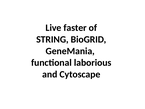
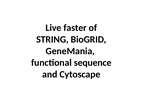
laborious: laborious -> sequence
